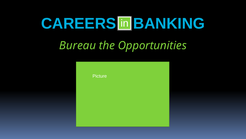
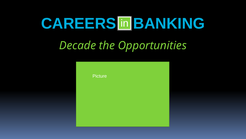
Bureau: Bureau -> Decade
